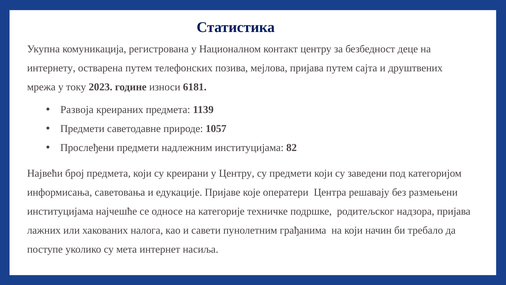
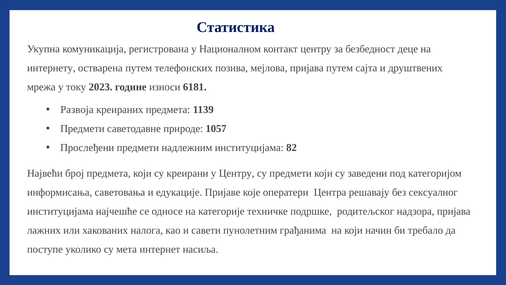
размењени: размењени -> сексуалног
